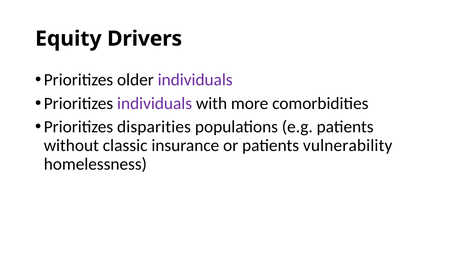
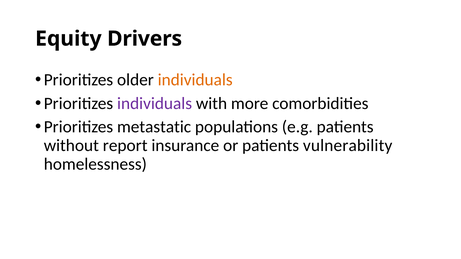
individuals at (195, 80) colour: purple -> orange
disparities: disparities -> metastatic
classic: classic -> report
